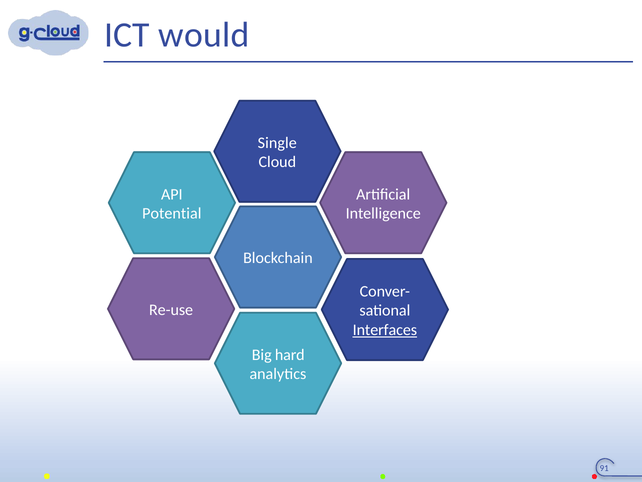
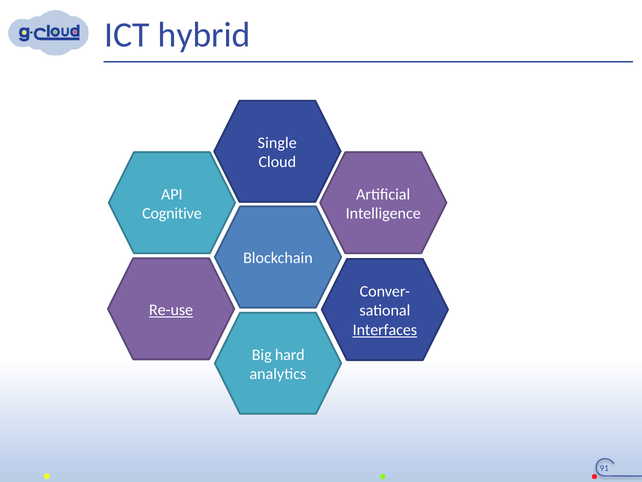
would: would -> hybrid
Potential: Potential -> Cognitive
Re-use underline: none -> present
